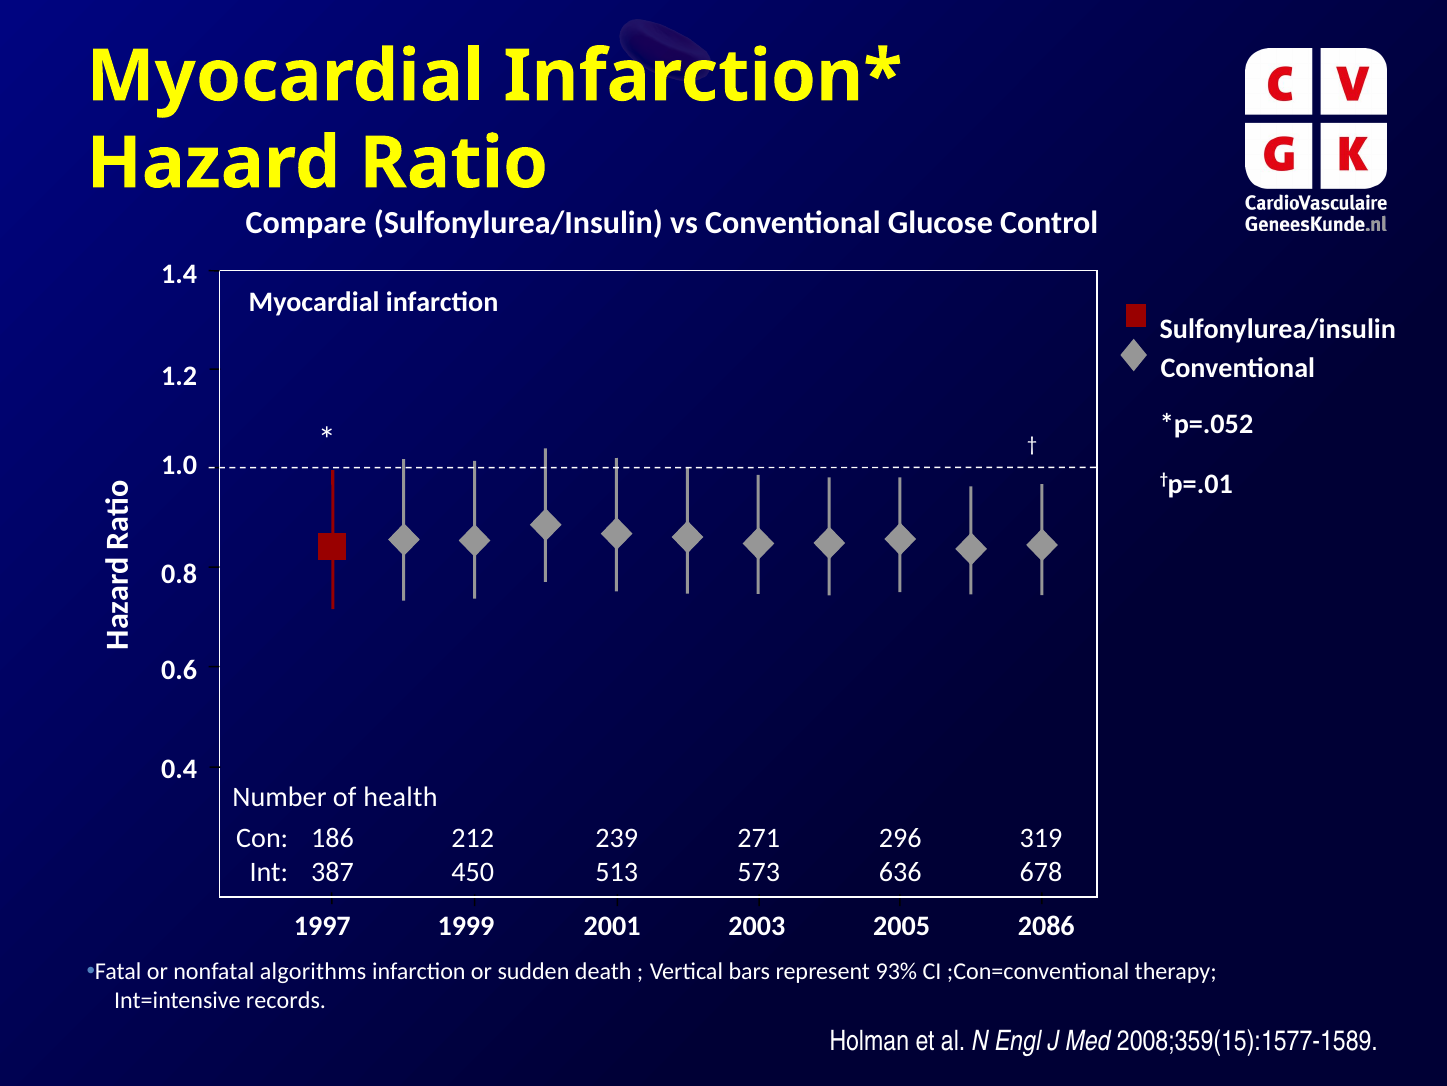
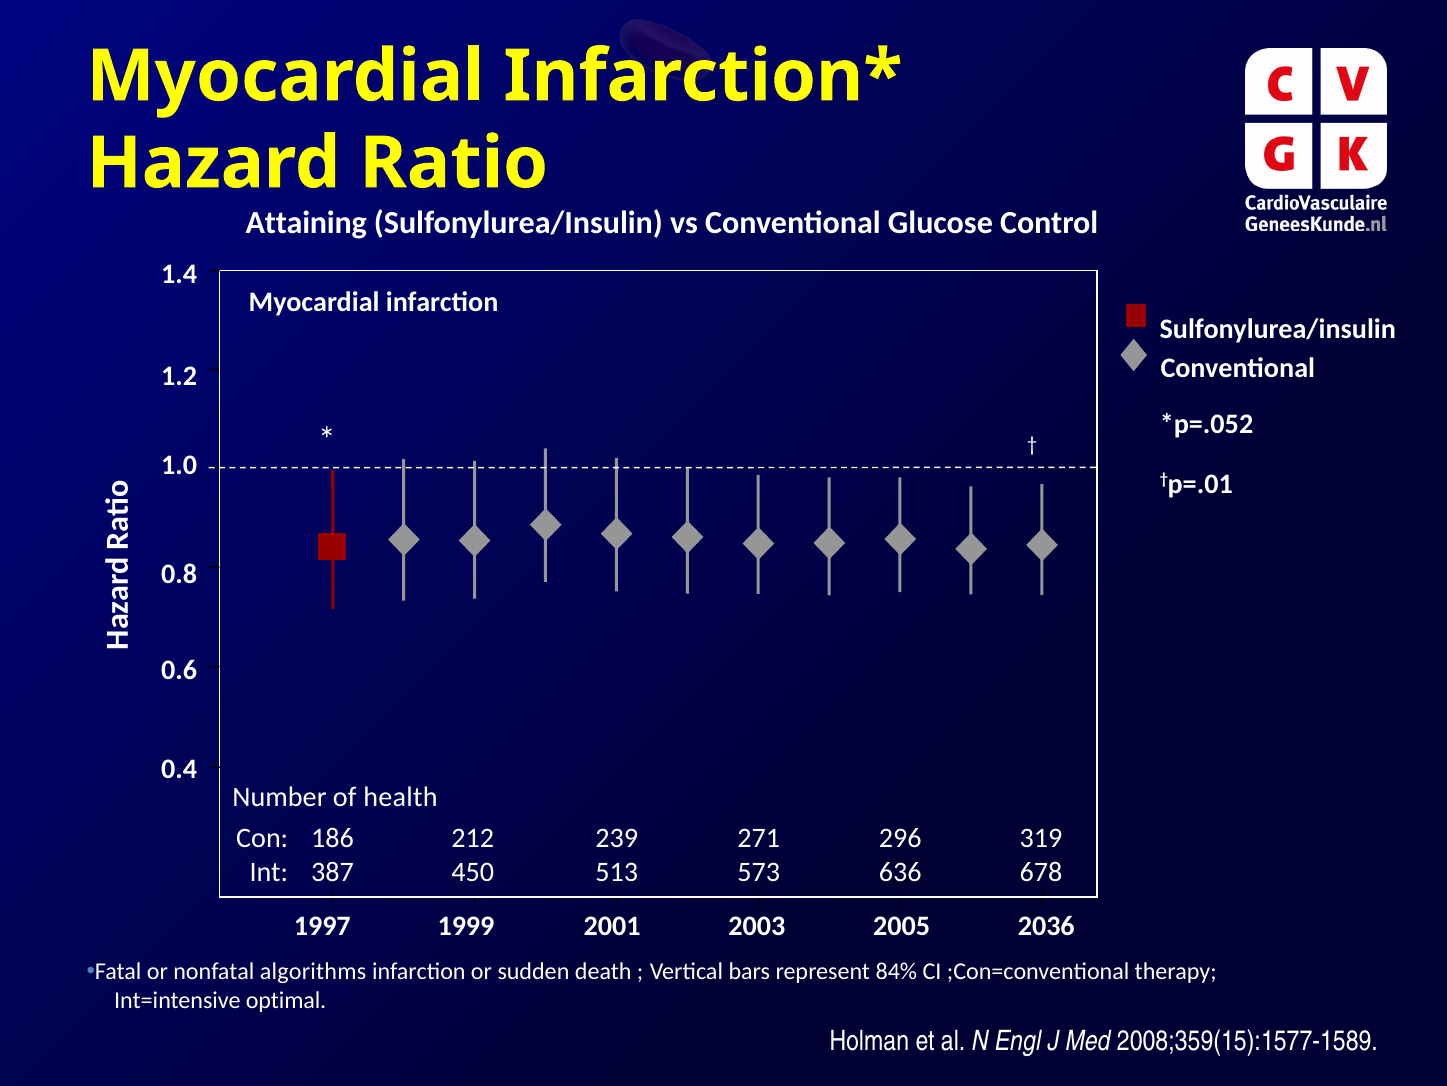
Compare: Compare -> Attaining
2086: 2086 -> 2036
93%: 93% -> 84%
records: records -> optimal
